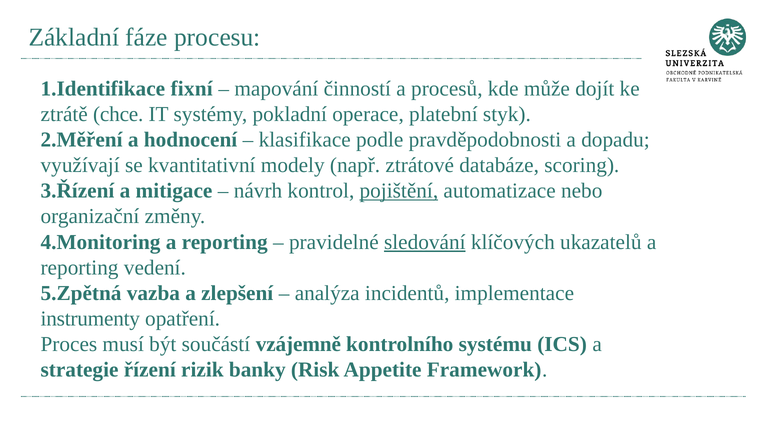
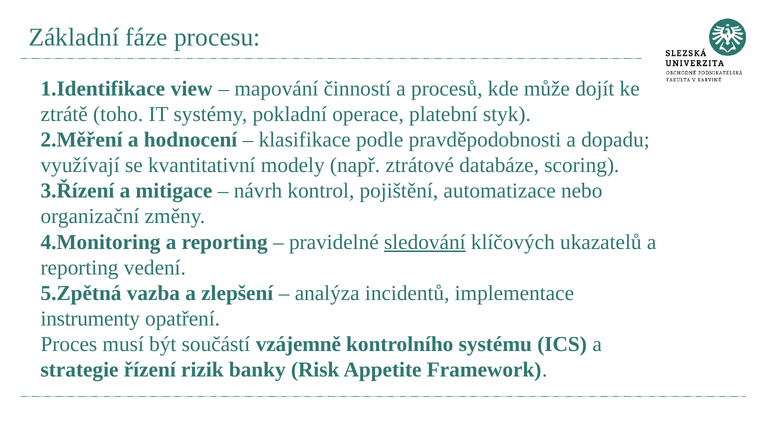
fixní: fixní -> view
chce: chce -> toho
pojištění underline: present -> none
